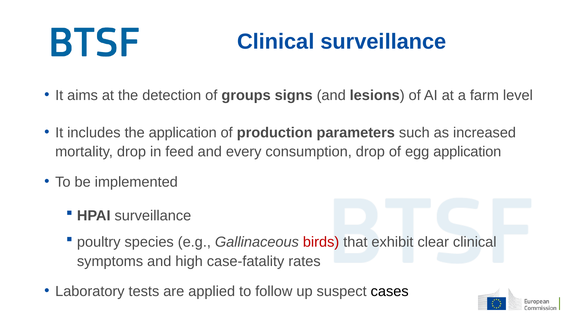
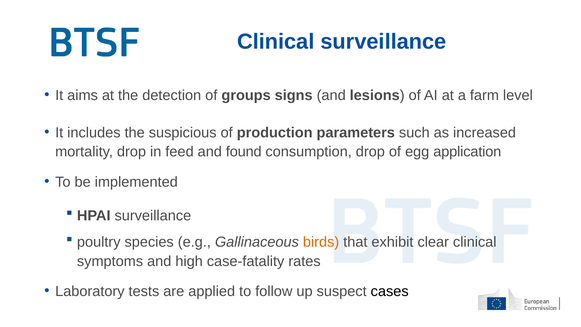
the application: application -> suspicious
every: every -> found
birds colour: red -> orange
